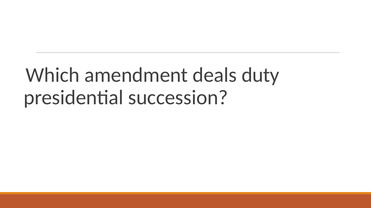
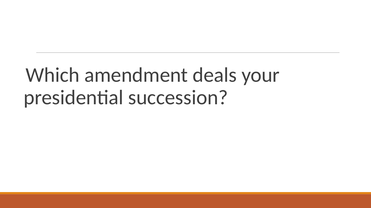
duty: duty -> your
